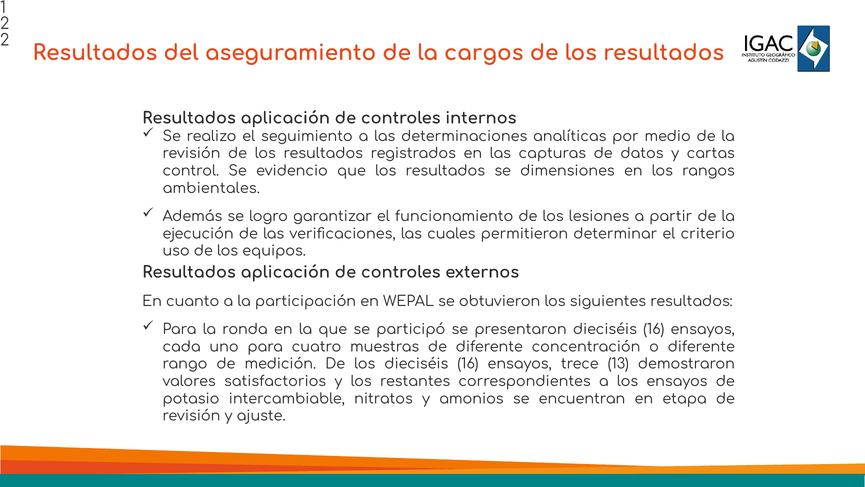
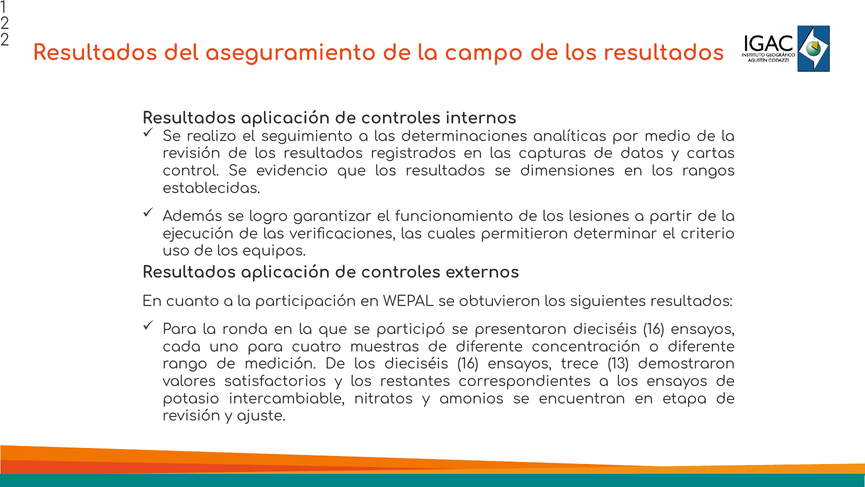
cargos: cargos -> campo
ambientales: ambientales -> establecidas
